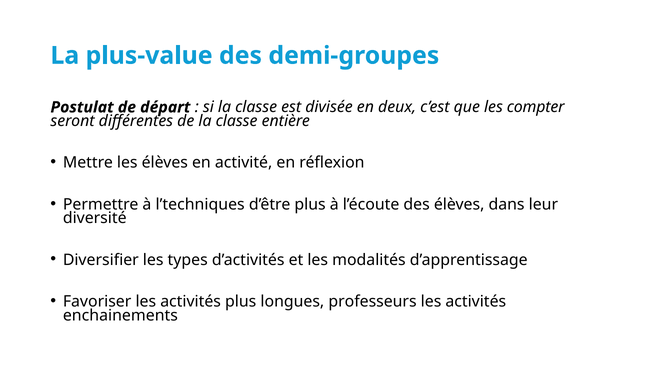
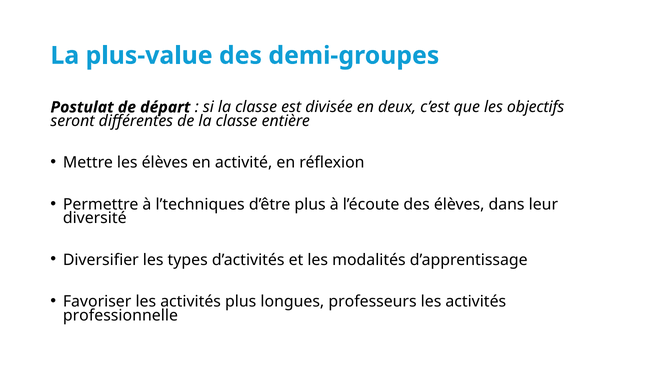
compter: compter -> objectifs
enchainements: enchainements -> professionnelle
